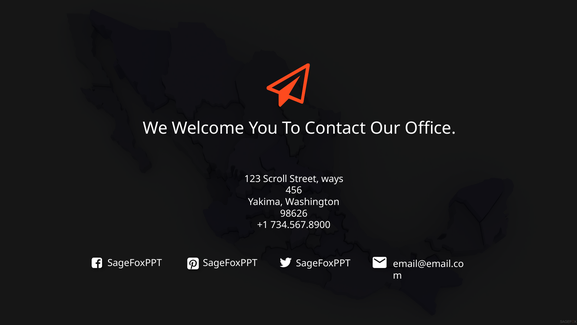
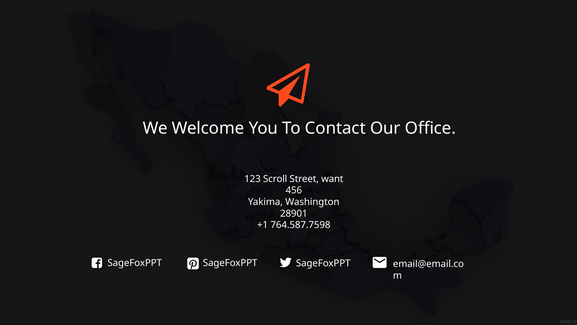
ways: ways -> want
98626: 98626 -> 28901
734.567.8900: 734.567.8900 -> 764.587.7598
